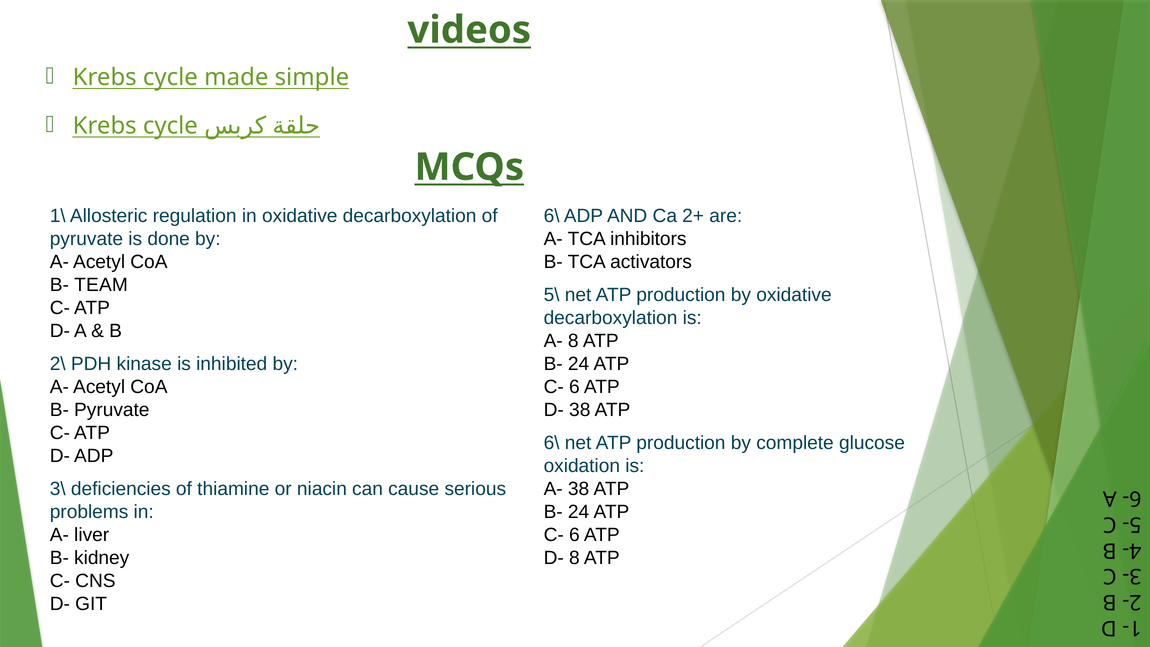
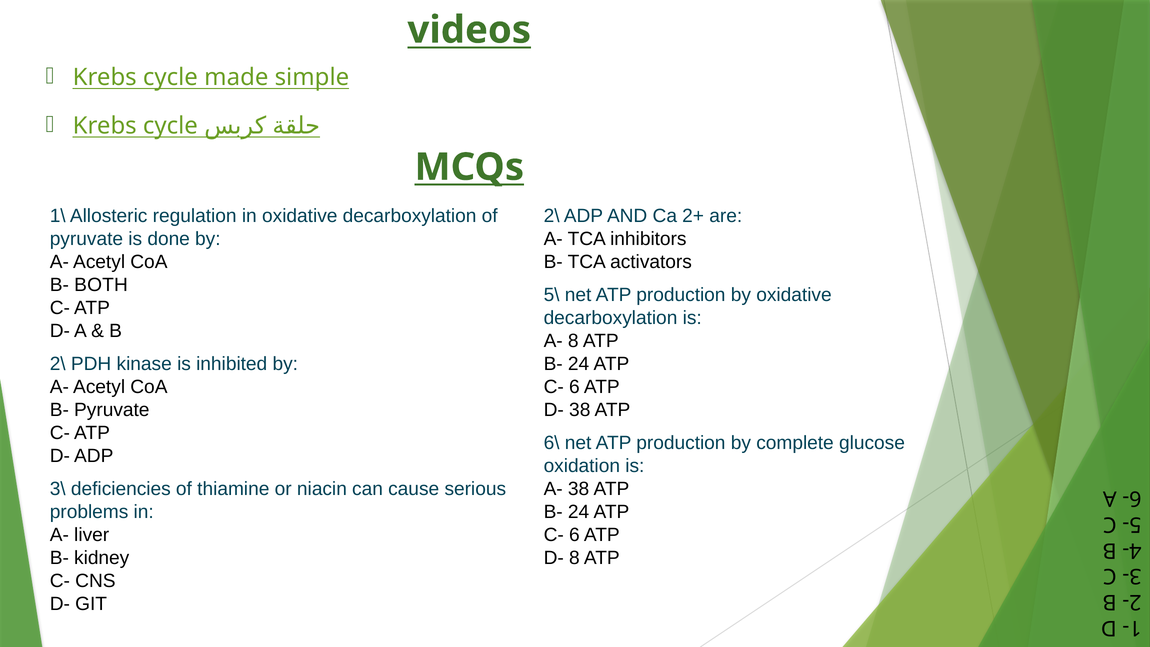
6\ at (552, 216): 6\ -> 2\
TEAM: TEAM -> BOTH
